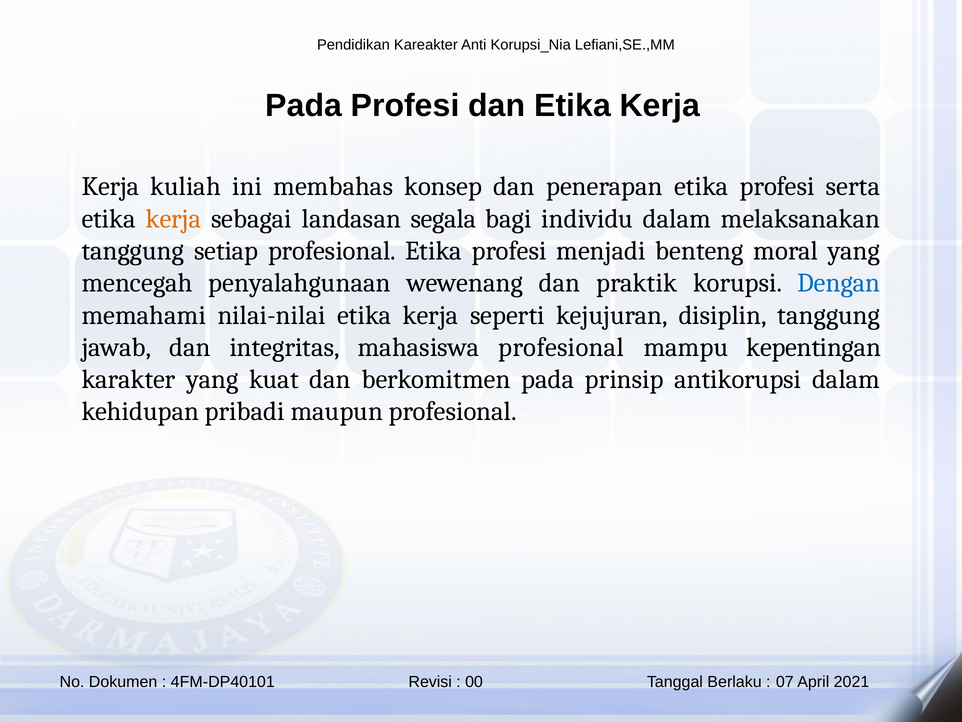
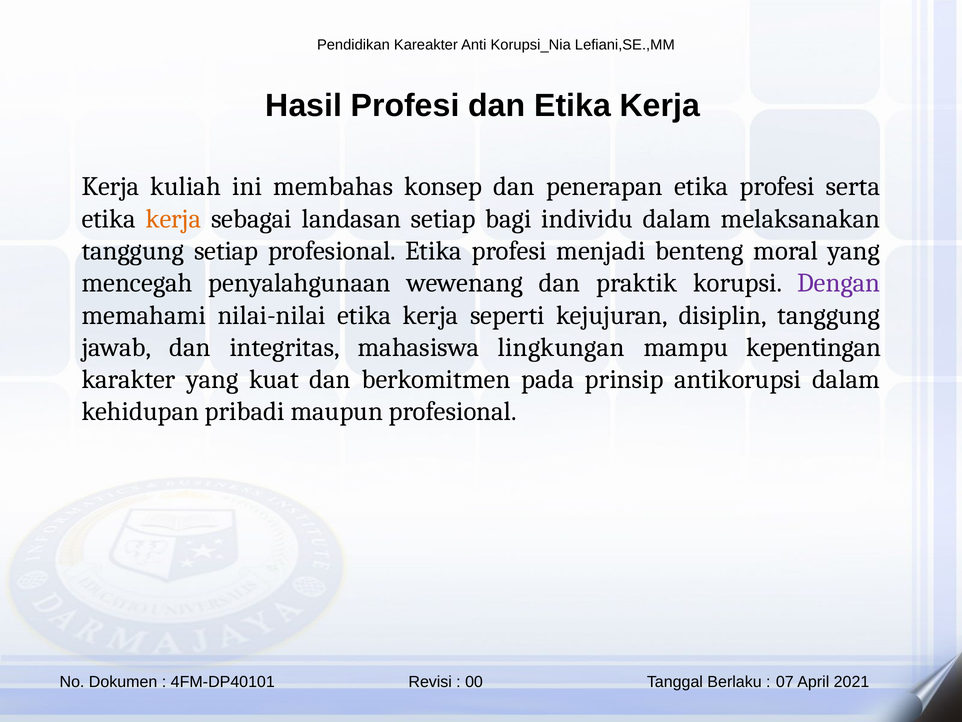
Pada at (304, 105): Pada -> Hasil
landasan segala: segala -> setiap
Dengan colour: blue -> purple
mahasiswa profesional: profesional -> lingkungan
